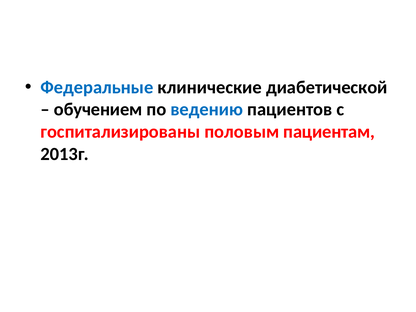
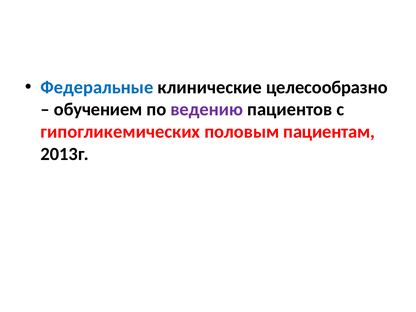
диабетической: диабетической -> целесообразно
ведению colour: blue -> purple
госпитализированы: госпитализированы -> гипогликемических
